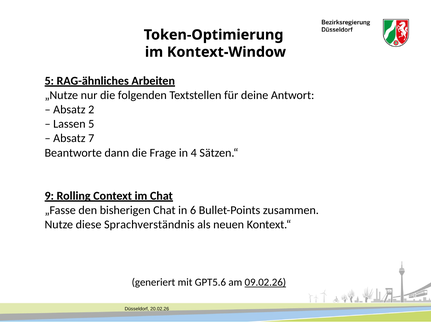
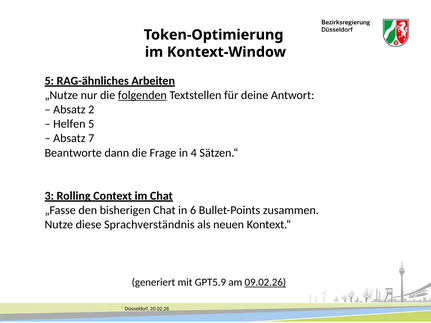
folgenden underline: none -> present
Lassen: Lassen -> Helfen
9: 9 -> 3
GPT5.6: GPT5.6 -> GPT5.9
